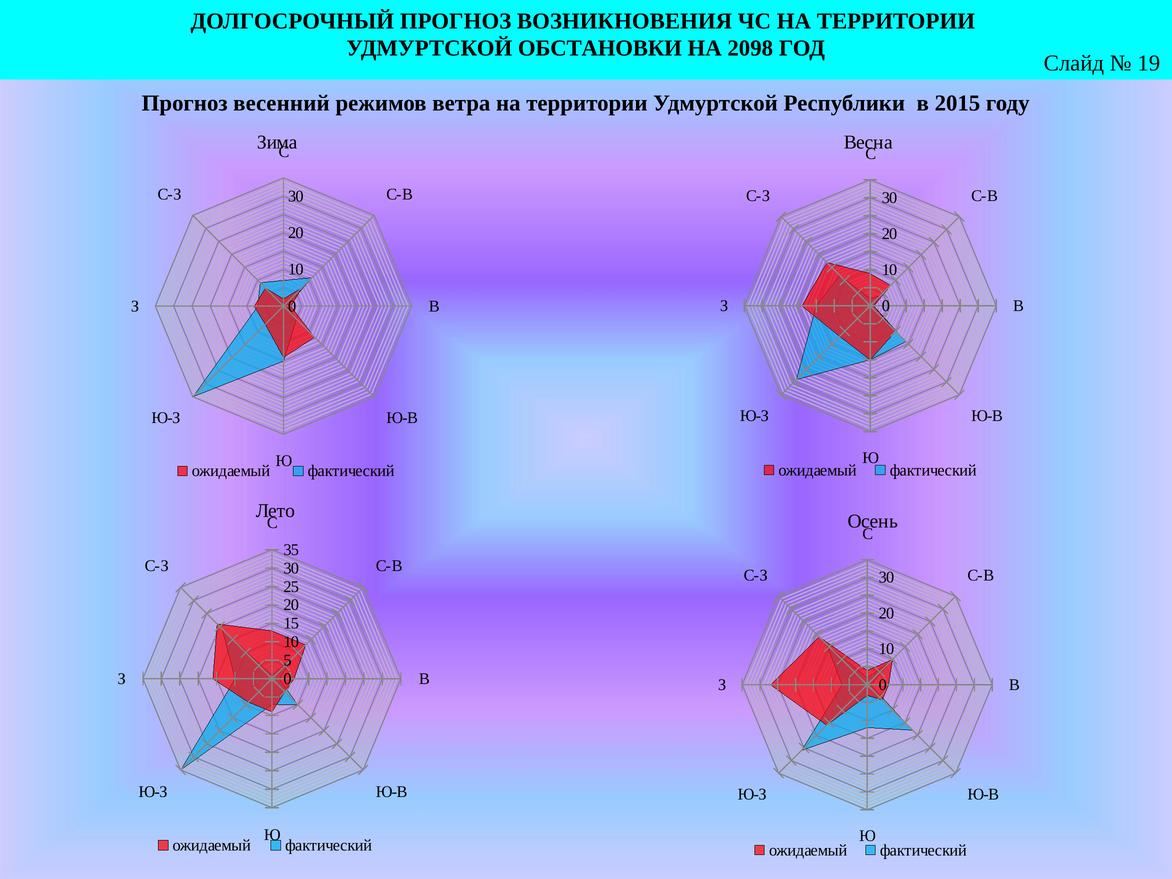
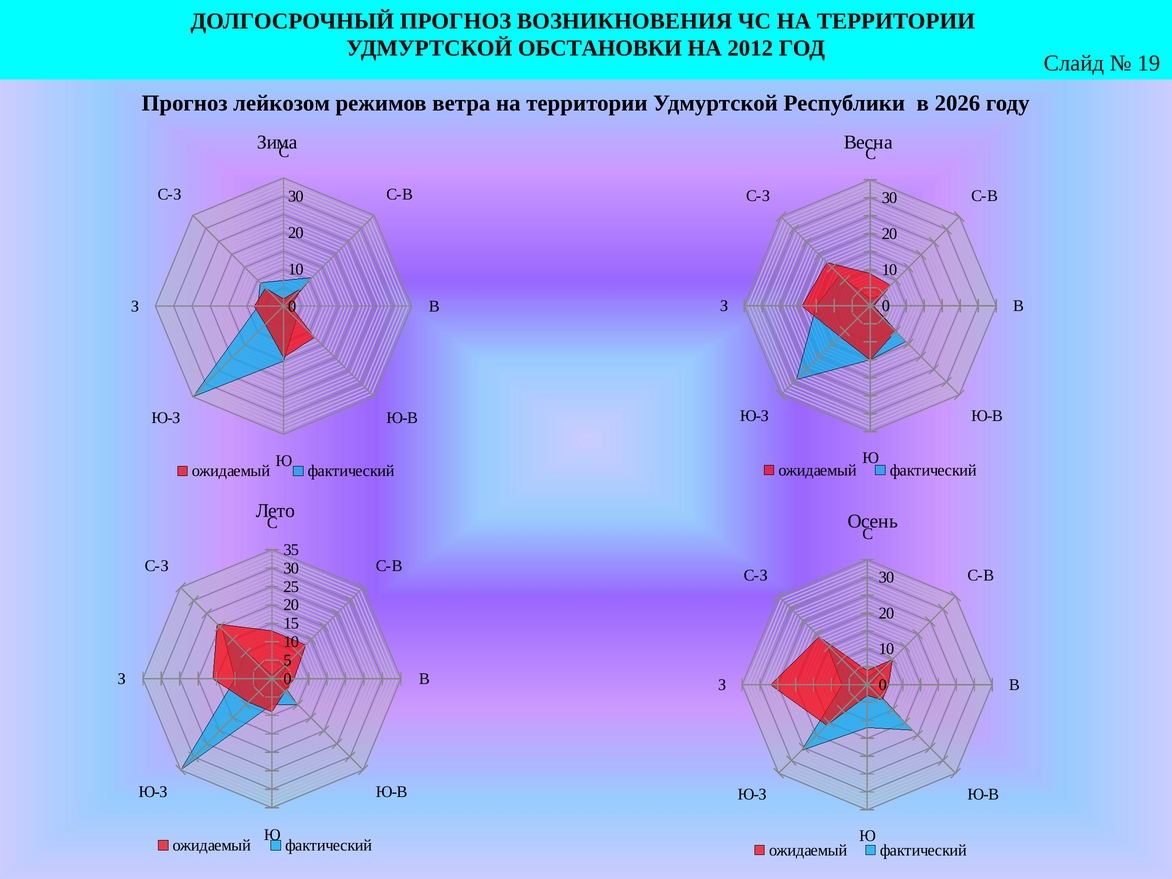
2098: 2098 -> 2012
весенний: весенний -> лейкозом
2015: 2015 -> 2026
